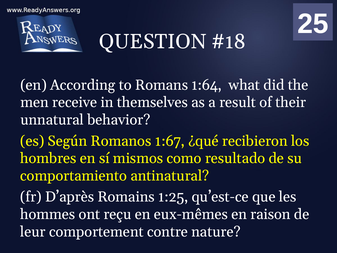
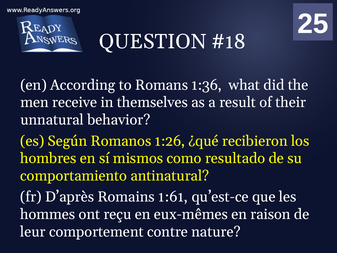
1:64: 1:64 -> 1:36
1:67: 1:67 -> 1:26
1:25: 1:25 -> 1:61
